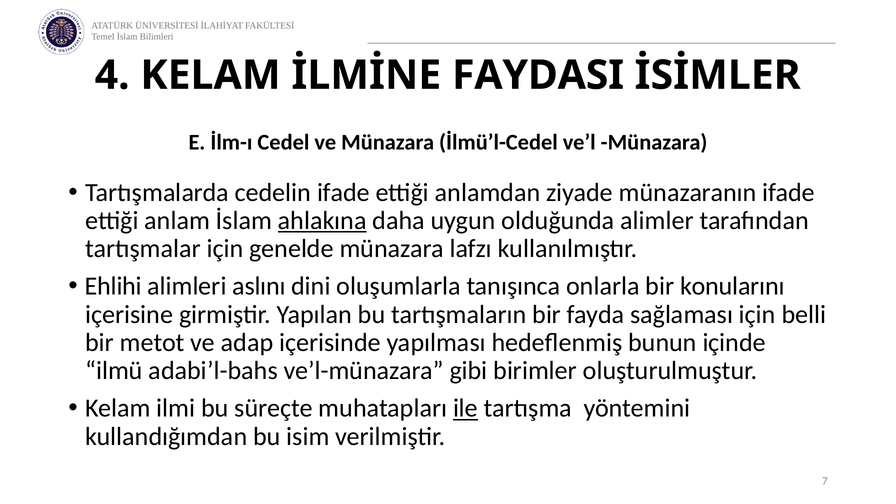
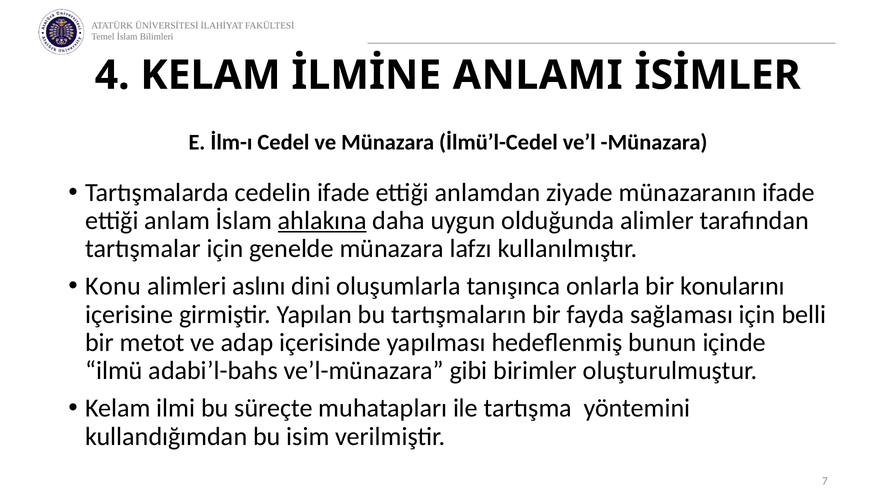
FAYDASI: FAYDASI -> ANLAMI
Ehlihi: Ehlihi -> Konu
ile underline: present -> none
